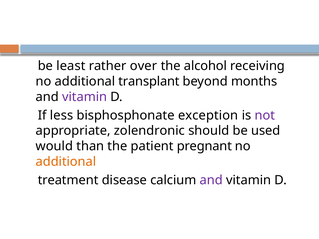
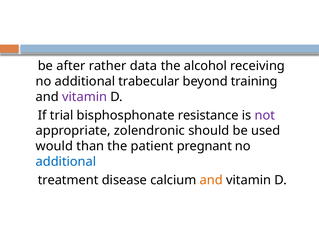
least: least -> after
over: over -> data
transplant: transplant -> trabecular
months: months -> training
less: less -> trial
exception: exception -> resistance
additional at (66, 162) colour: orange -> blue
and at (211, 180) colour: purple -> orange
